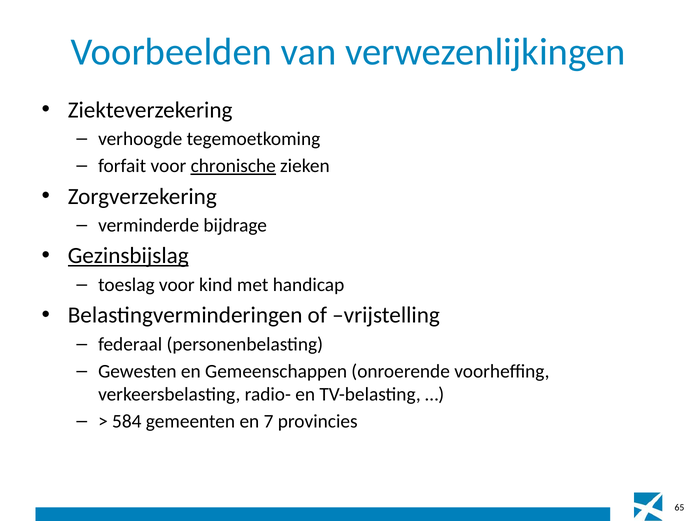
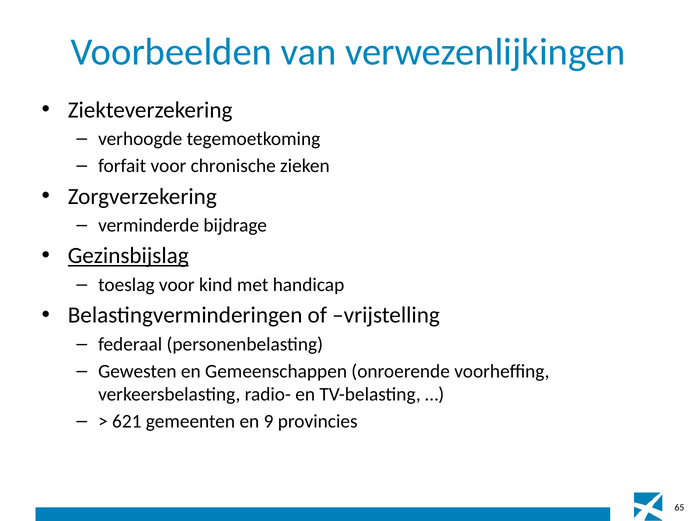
chronische underline: present -> none
584: 584 -> 621
7: 7 -> 9
